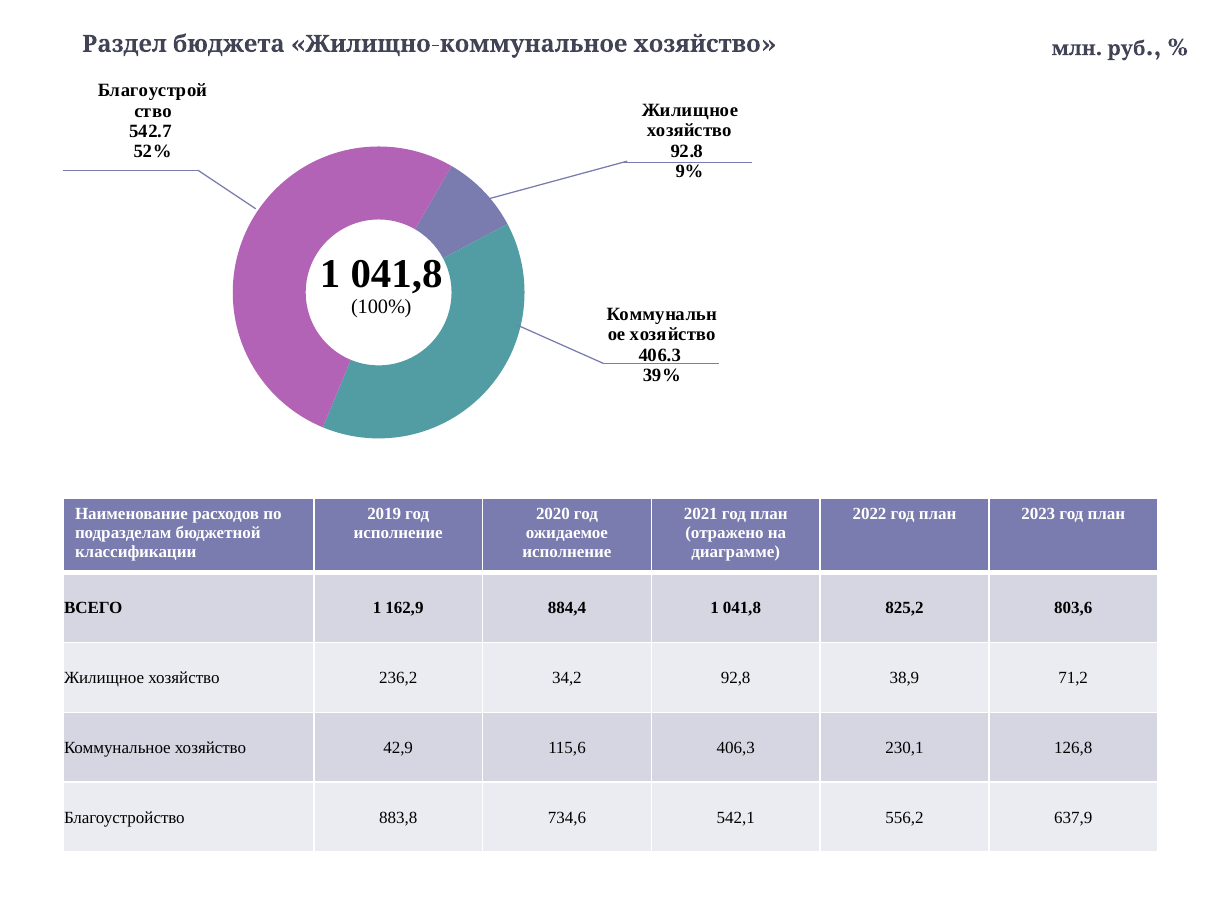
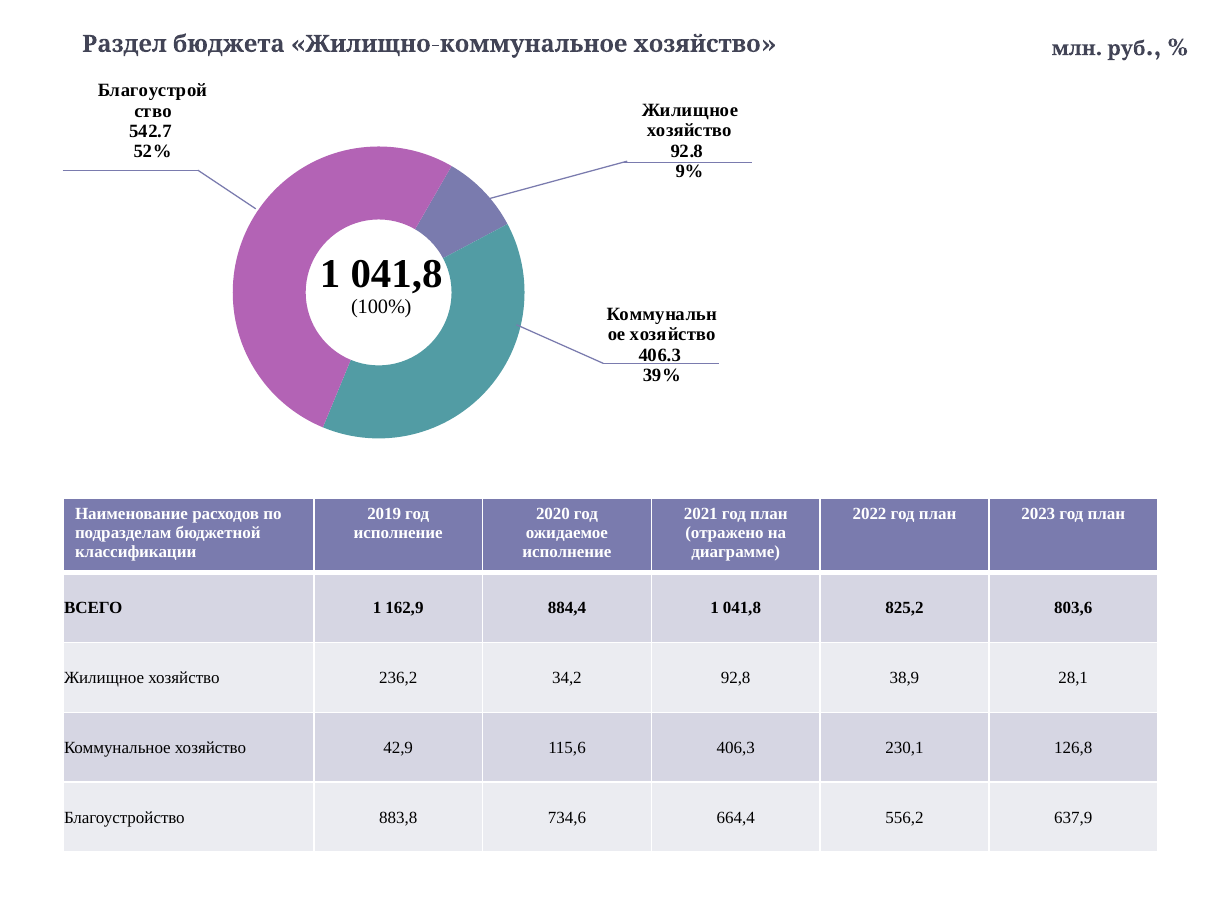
71,2: 71,2 -> 28,1
542,1: 542,1 -> 664,4
